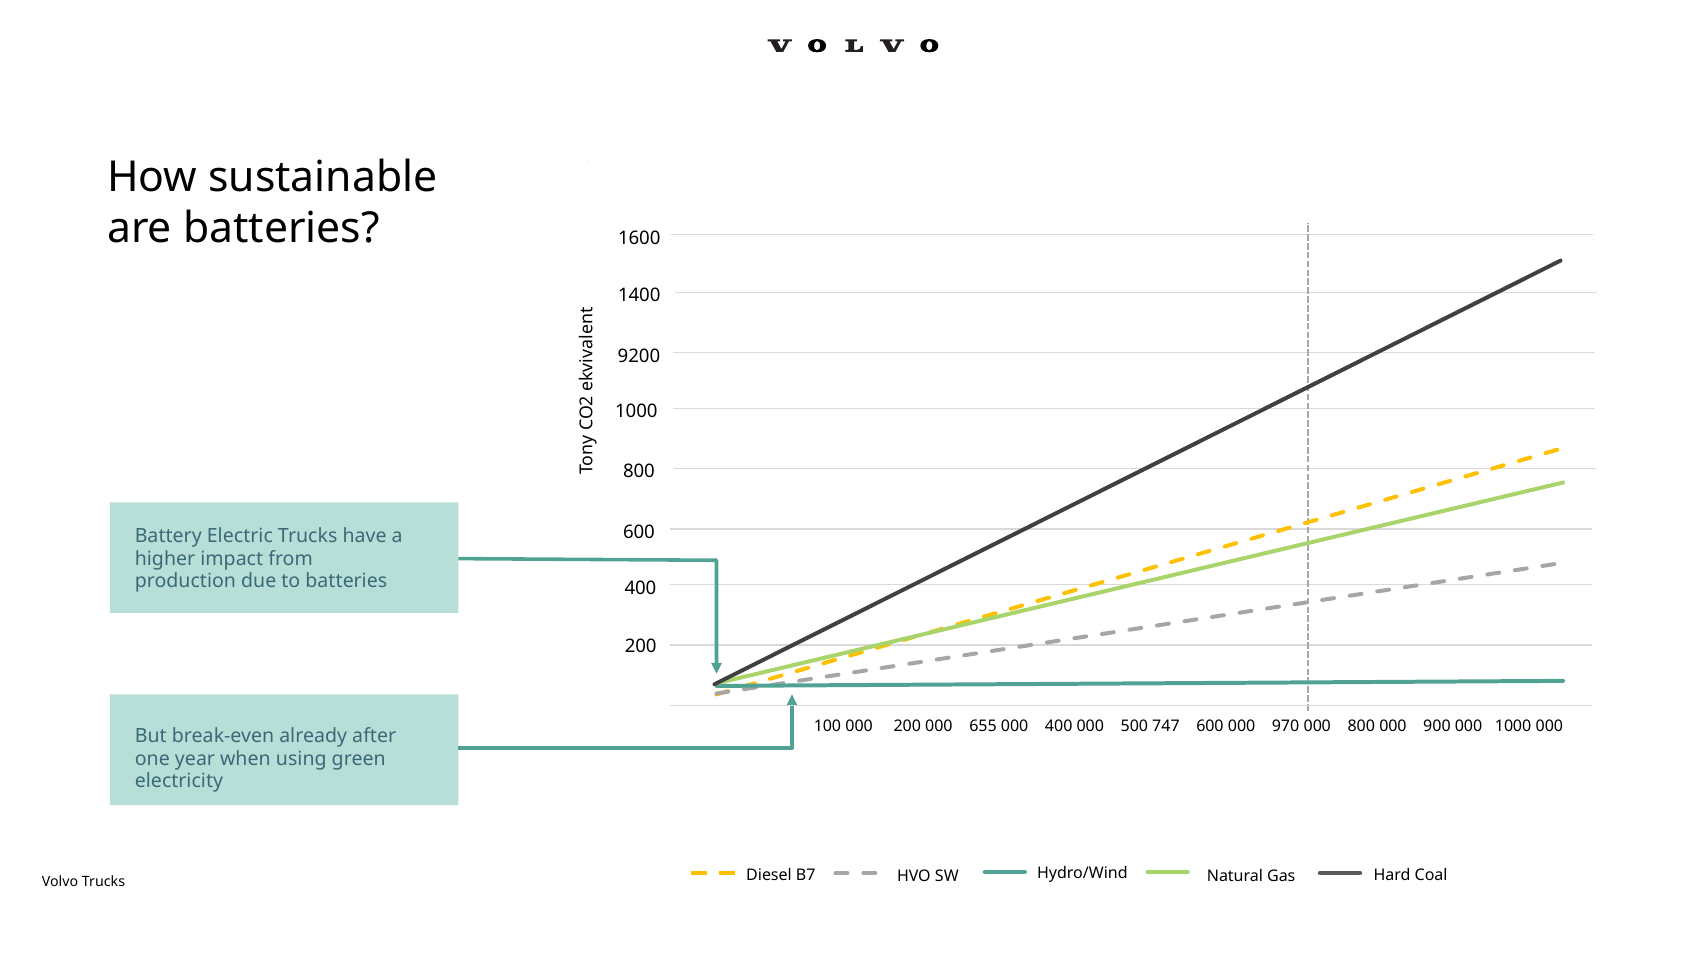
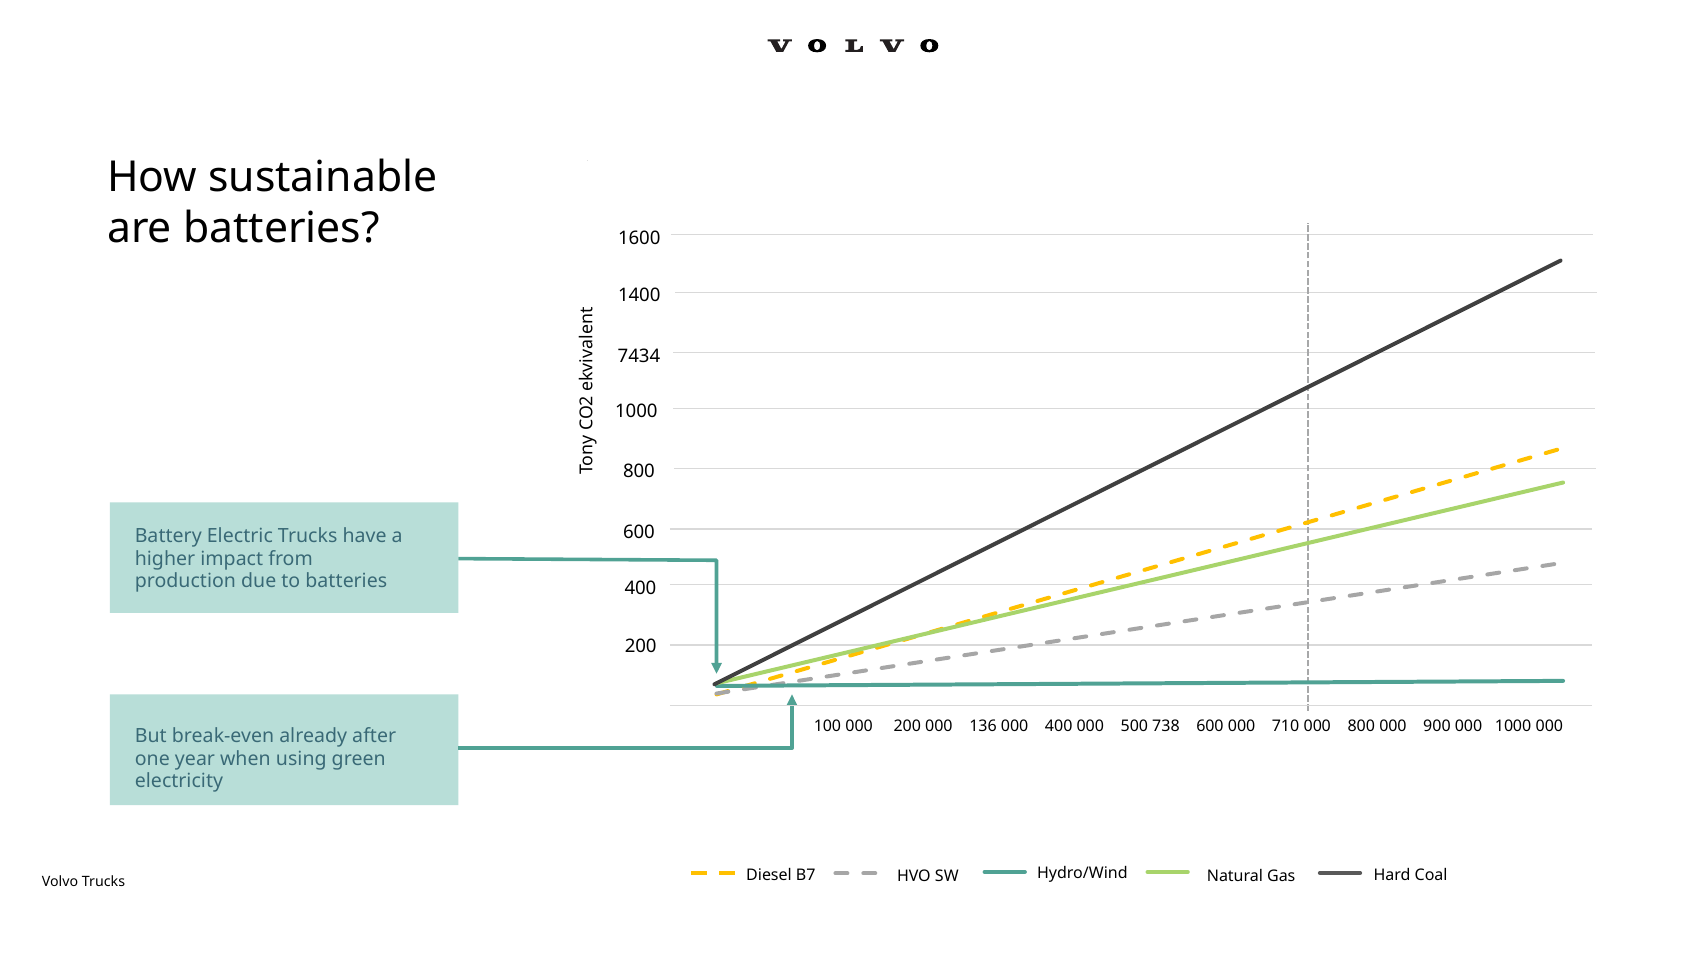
9200: 9200 -> 7434
655: 655 -> 136
747: 747 -> 738
970: 970 -> 710
